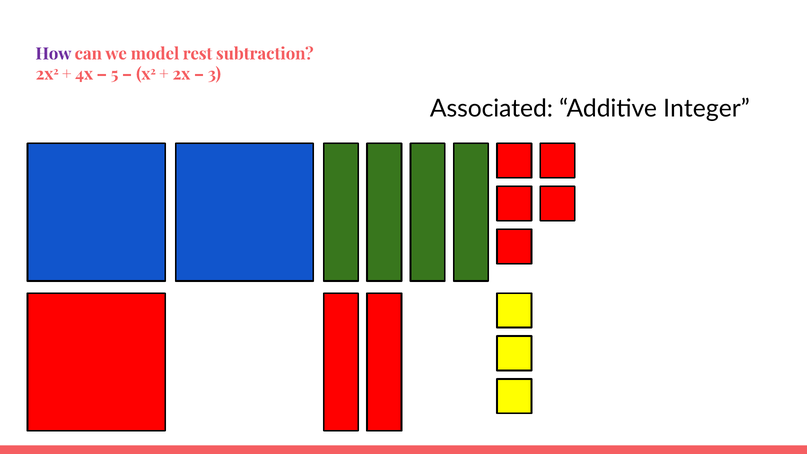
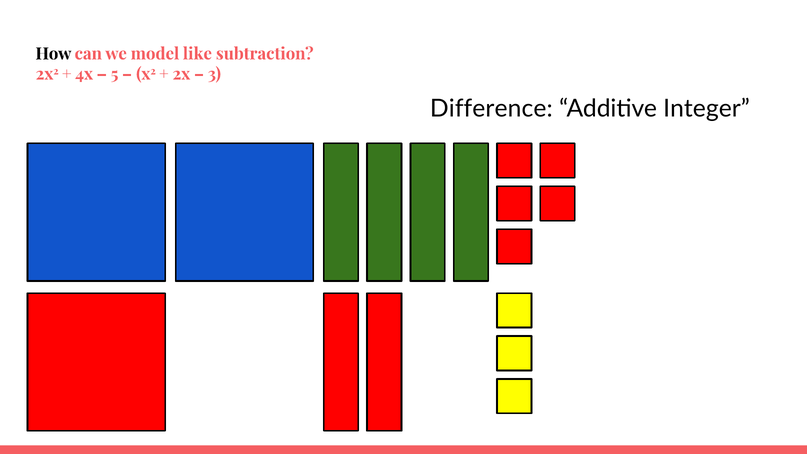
How colour: purple -> black
rest: rest -> like
Associated: Associated -> Difference
